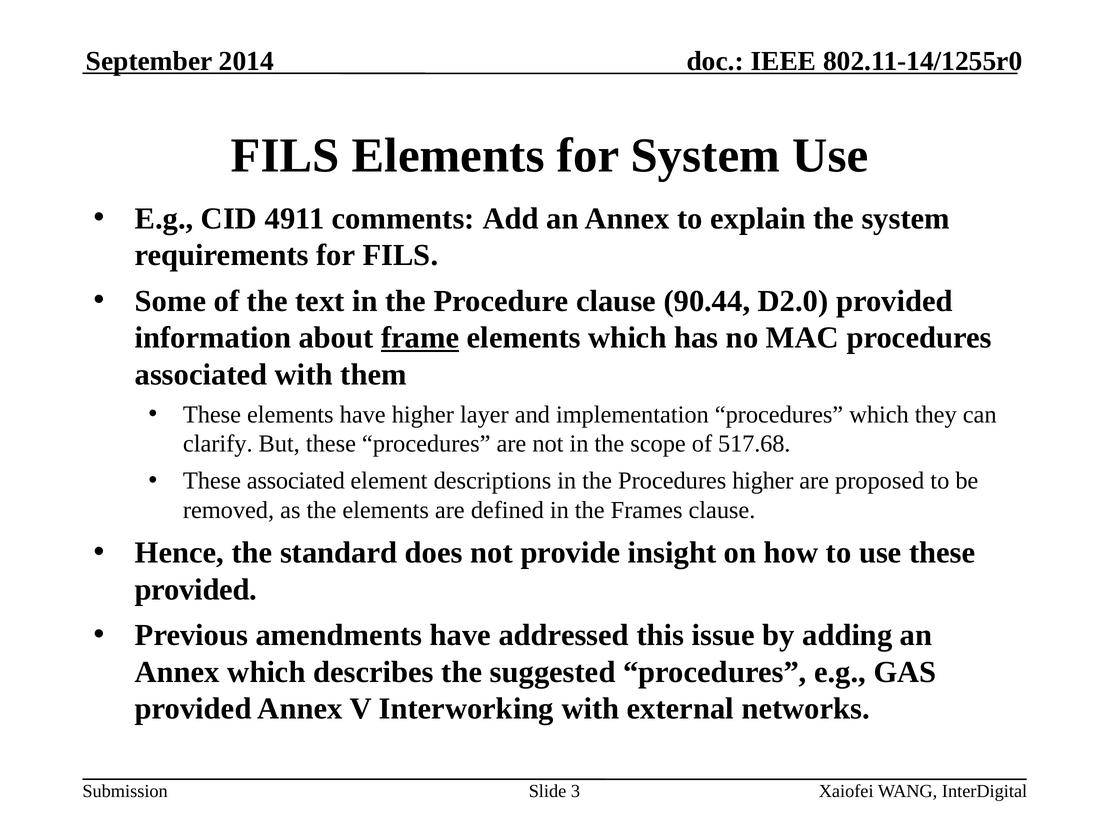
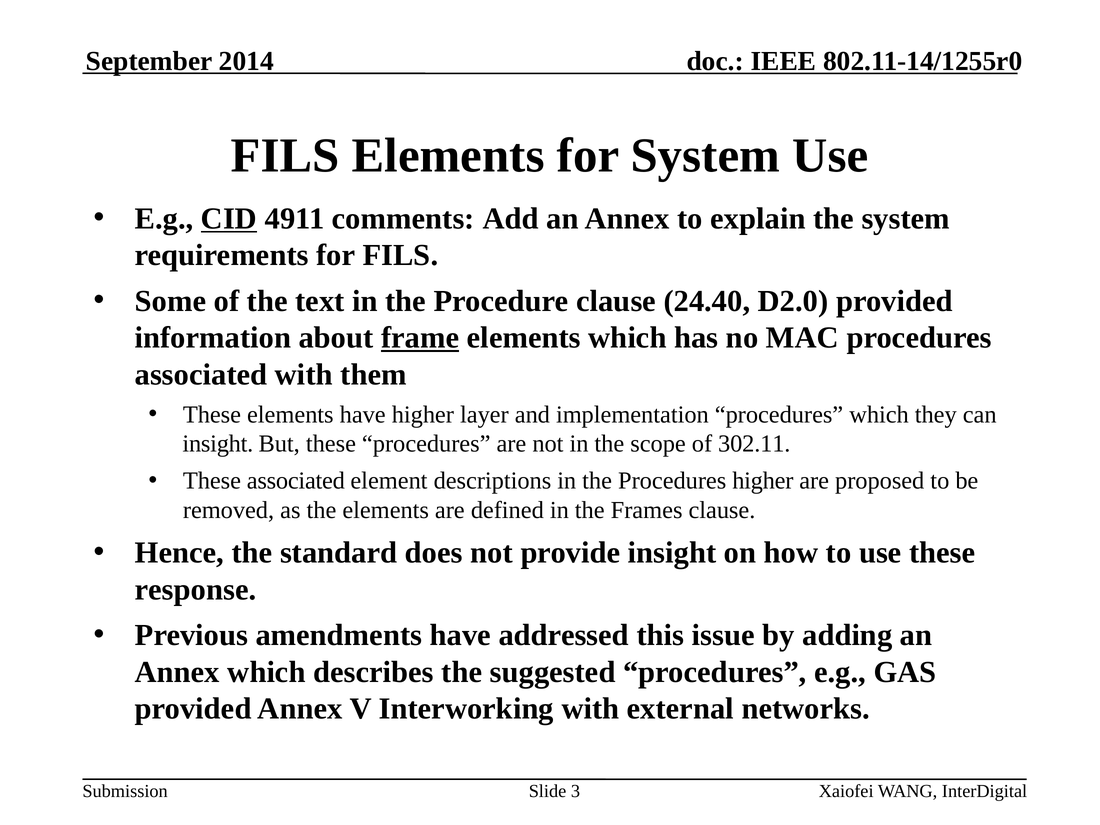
CID underline: none -> present
90.44: 90.44 -> 24.40
clarify at (218, 444): clarify -> insight
517.68: 517.68 -> 302.11
provided at (196, 589): provided -> response
